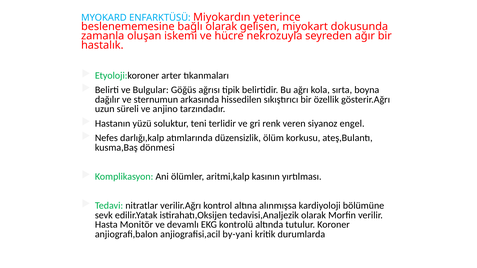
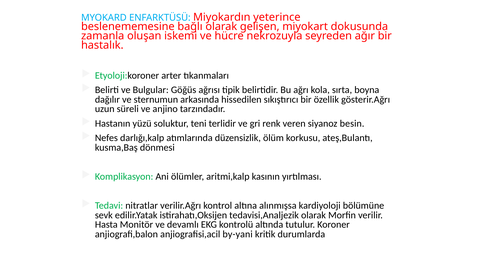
engel: engel -> besin
